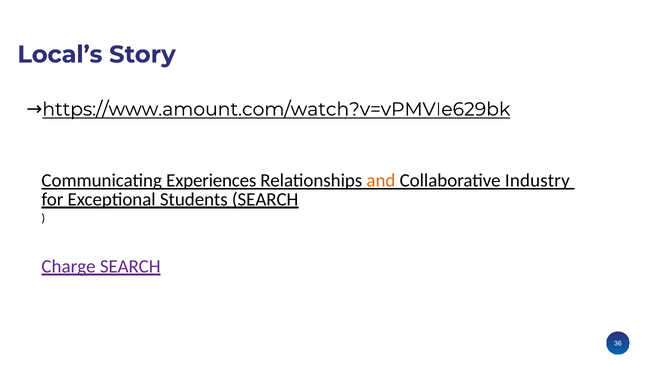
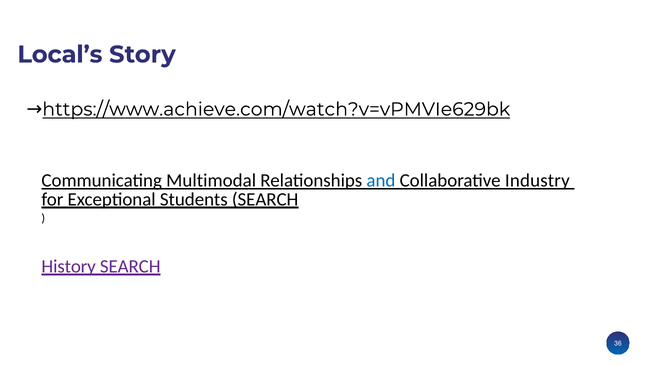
https://www.amount.com/watch?v=vPMVIe629bk: https://www.amount.com/watch?v=vPMVIe629bk -> https://www.achieve.com/watch?v=vPMVIe629bk
Experiences: Experiences -> Multimodal
and colour: orange -> blue
Charge: Charge -> History
